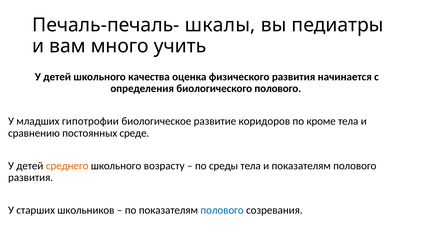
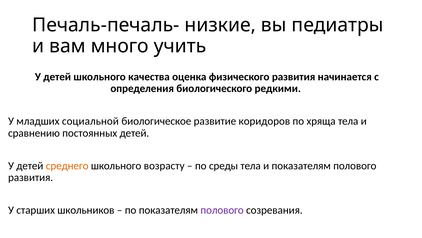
шкалы: шкалы -> низкие
биологического полового: полового -> редкими
гипотрофии: гипотрофии -> социальной
кроме: кроме -> хряща
постоянных среде: среде -> детей
полового at (222, 210) colour: blue -> purple
